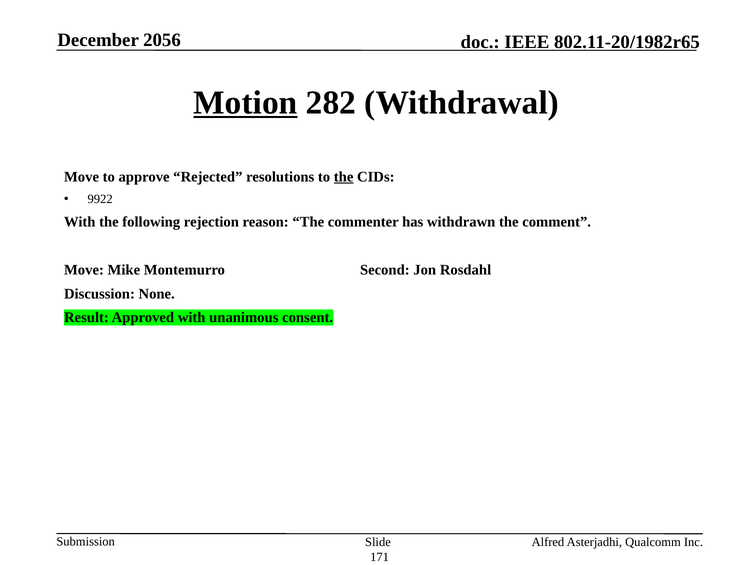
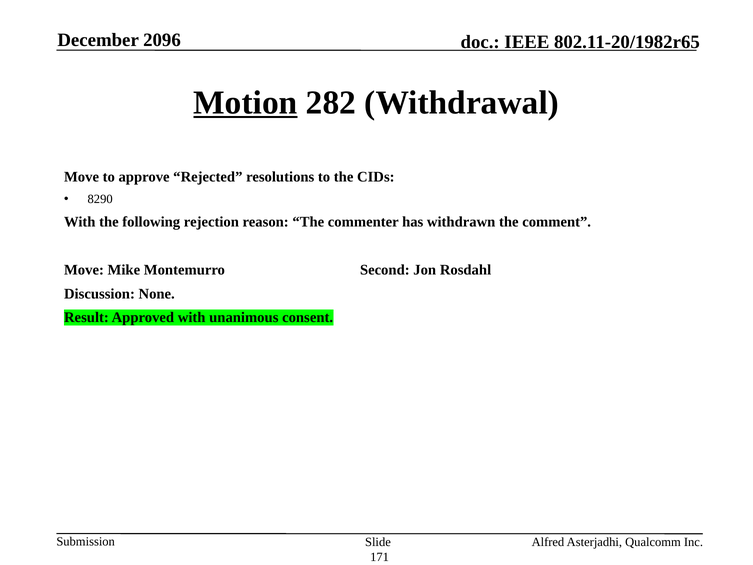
2056: 2056 -> 2096
the at (344, 177) underline: present -> none
9922: 9922 -> 8290
